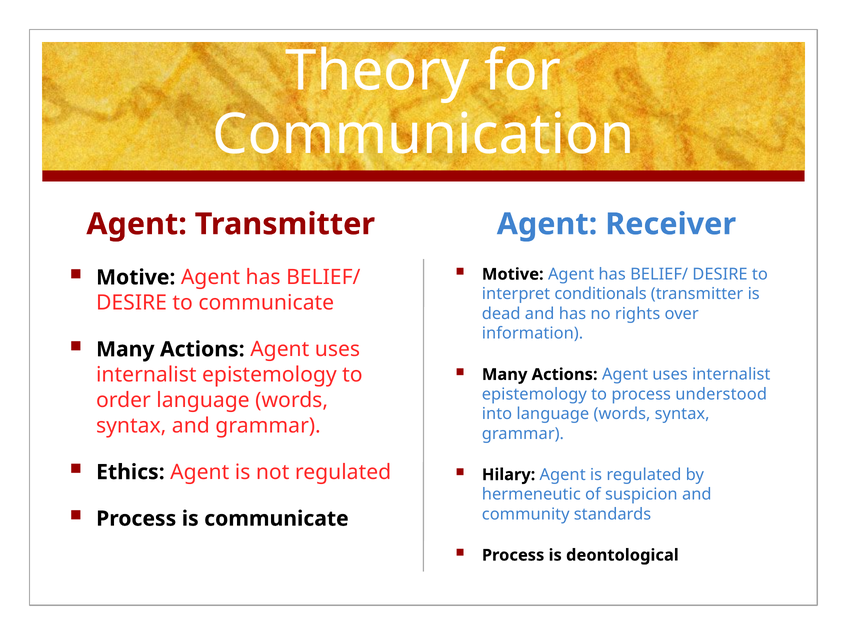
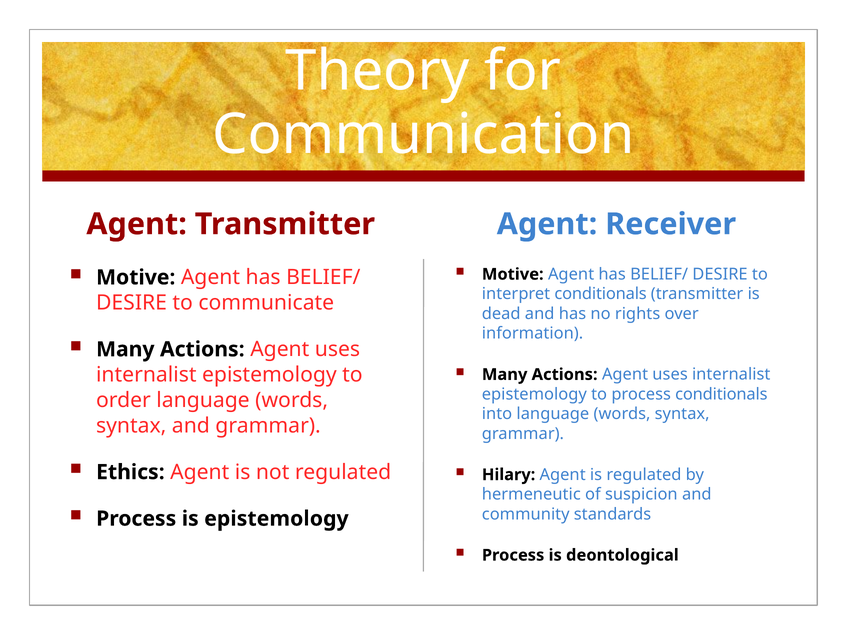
process understood: understood -> conditionals
is communicate: communicate -> epistemology
